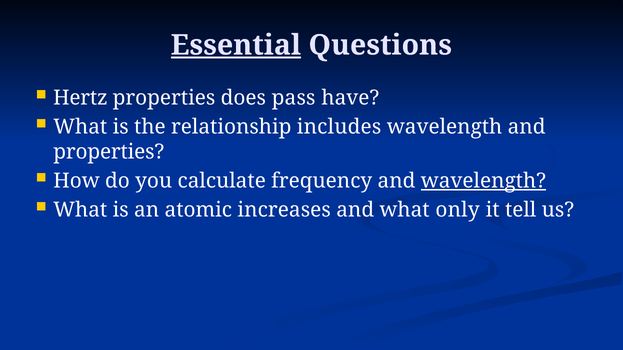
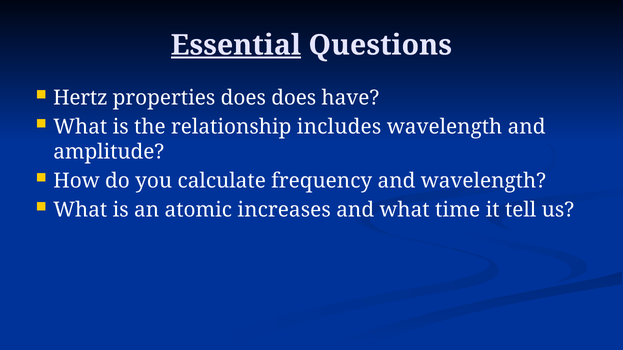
does pass: pass -> does
properties at (109, 152): properties -> amplitude
wavelength at (483, 181) underline: present -> none
only: only -> time
